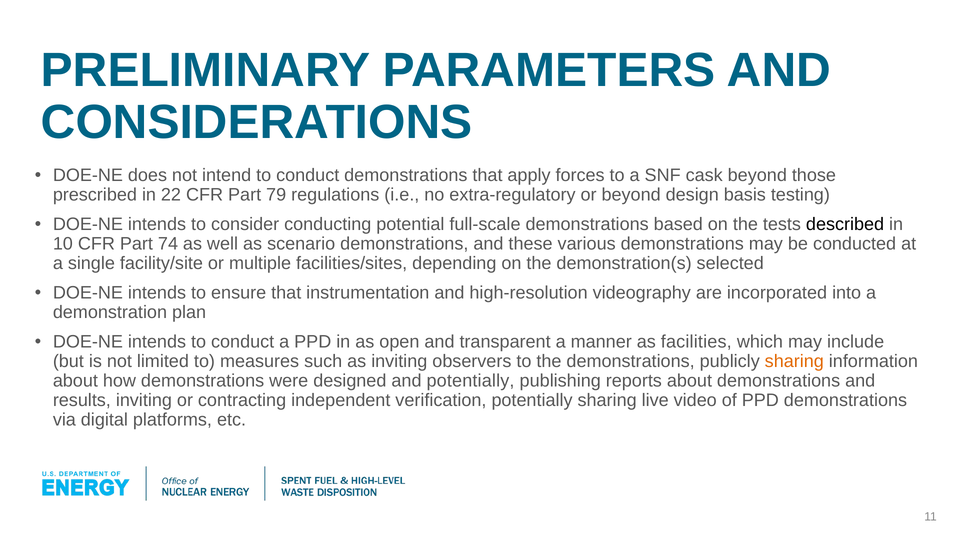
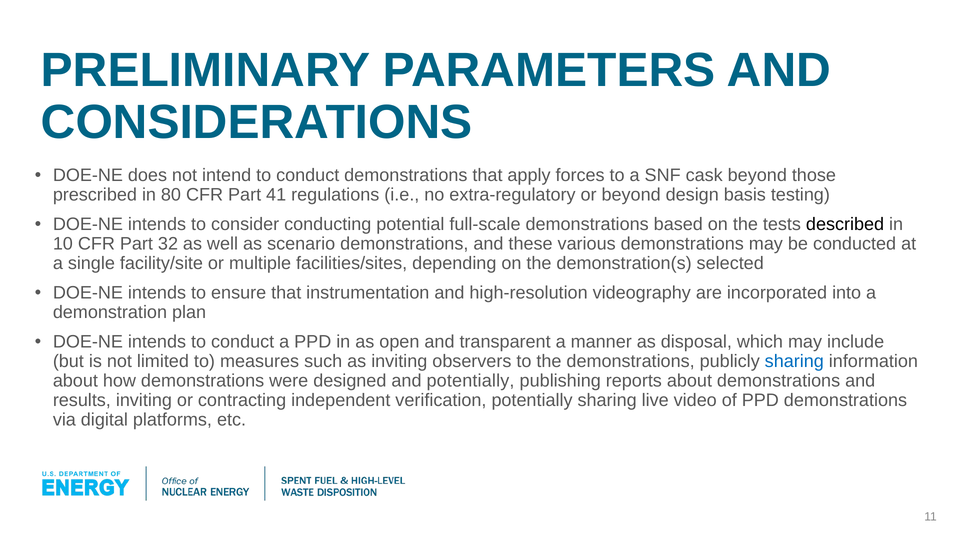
22: 22 -> 80
79: 79 -> 41
74: 74 -> 32
facilities: facilities -> disposal
sharing at (794, 361) colour: orange -> blue
